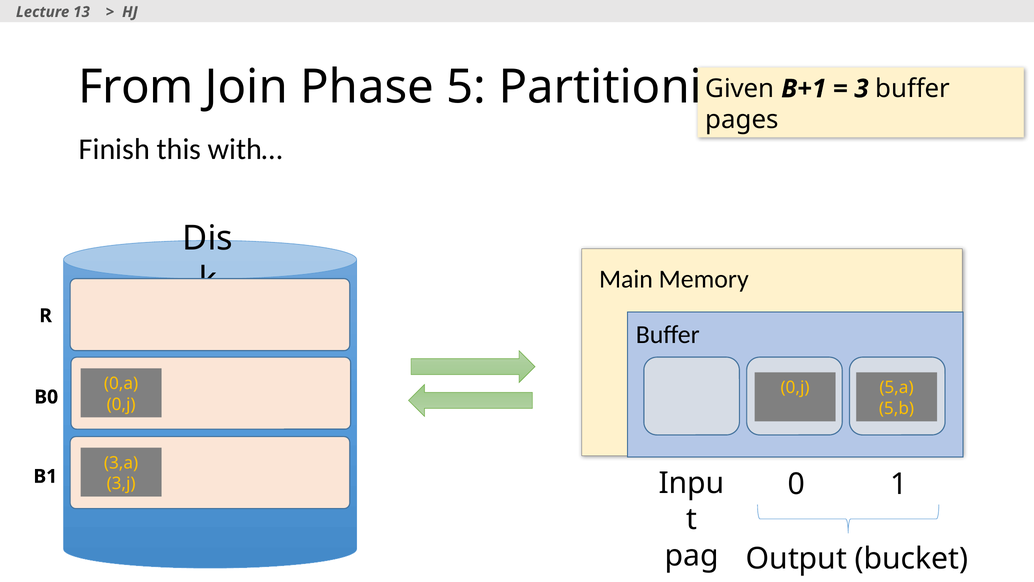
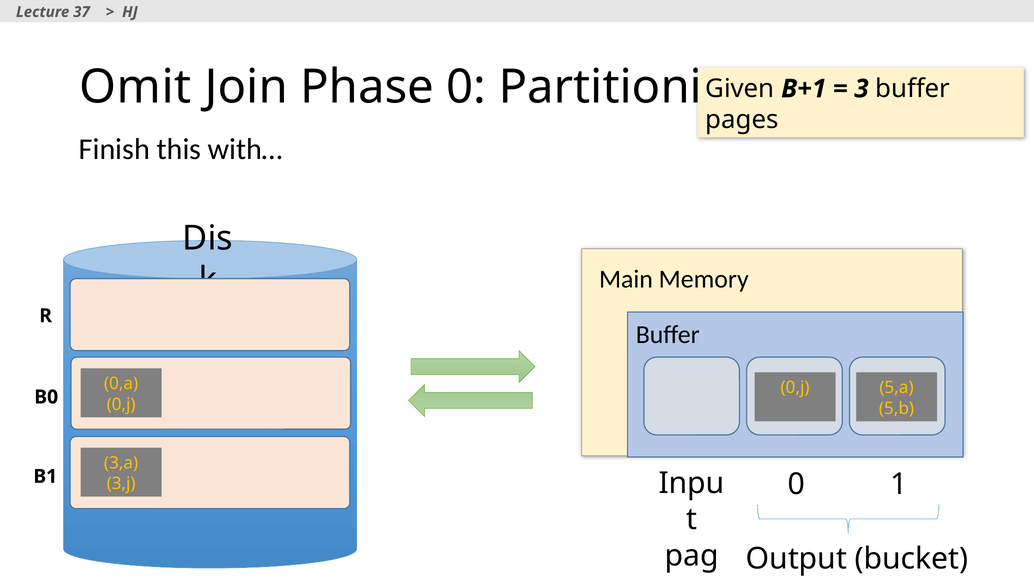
13: 13 -> 37
From: From -> Omit
Phase 5: 5 -> 0
